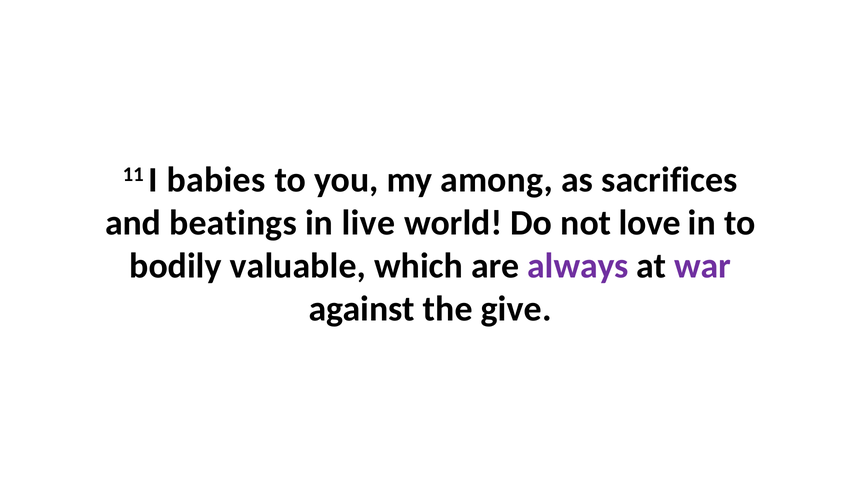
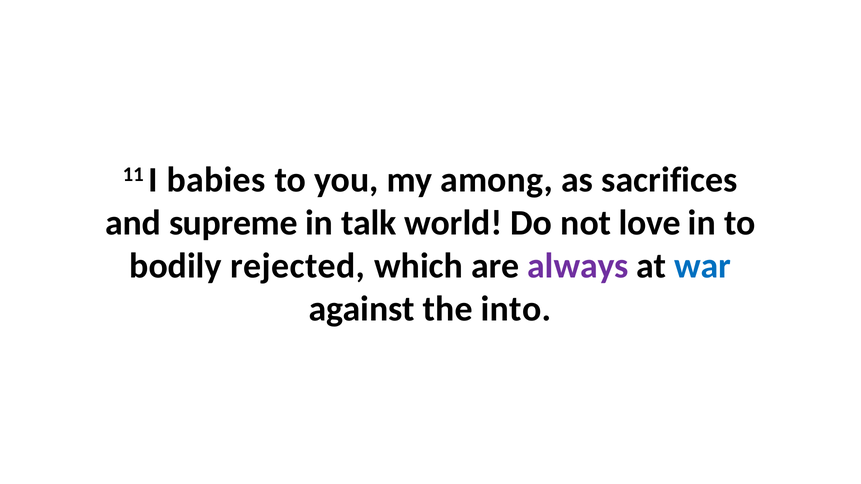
beatings: beatings -> supreme
live: live -> talk
valuable: valuable -> rejected
war colour: purple -> blue
give: give -> into
